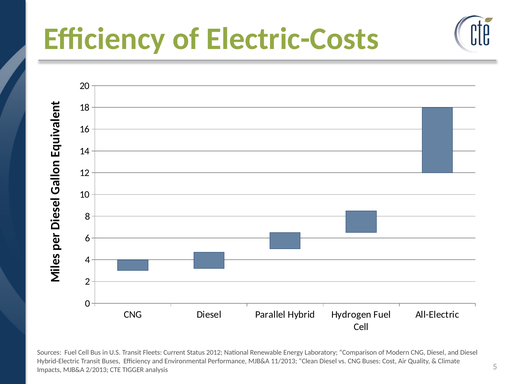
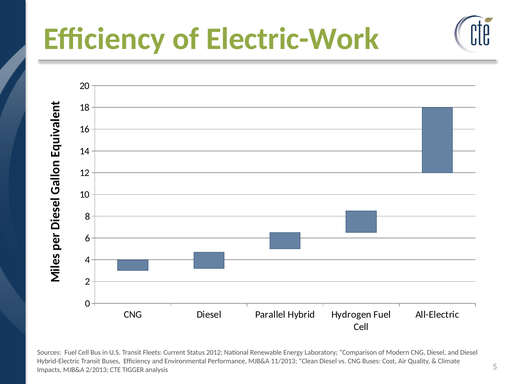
Electric-Costs: Electric-Costs -> Electric-Work
